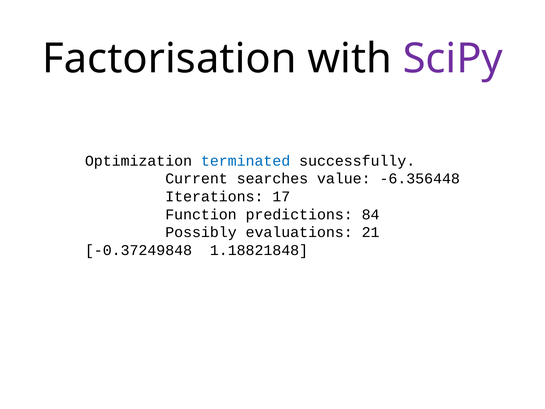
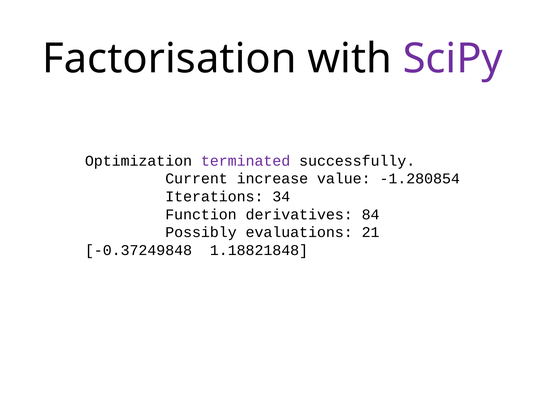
terminated colour: blue -> purple
searches: searches -> increase
-6.356448: -6.356448 -> -1.280854
17: 17 -> 34
predictions: predictions -> derivatives
